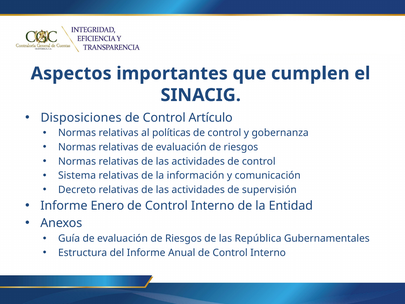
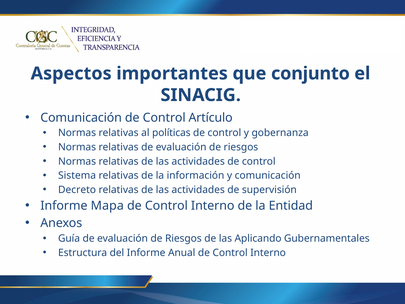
cumplen: cumplen -> conjunto
Disposiciones at (81, 118): Disposiciones -> Comunicación
Enero: Enero -> Mapa
República: República -> Aplicando
